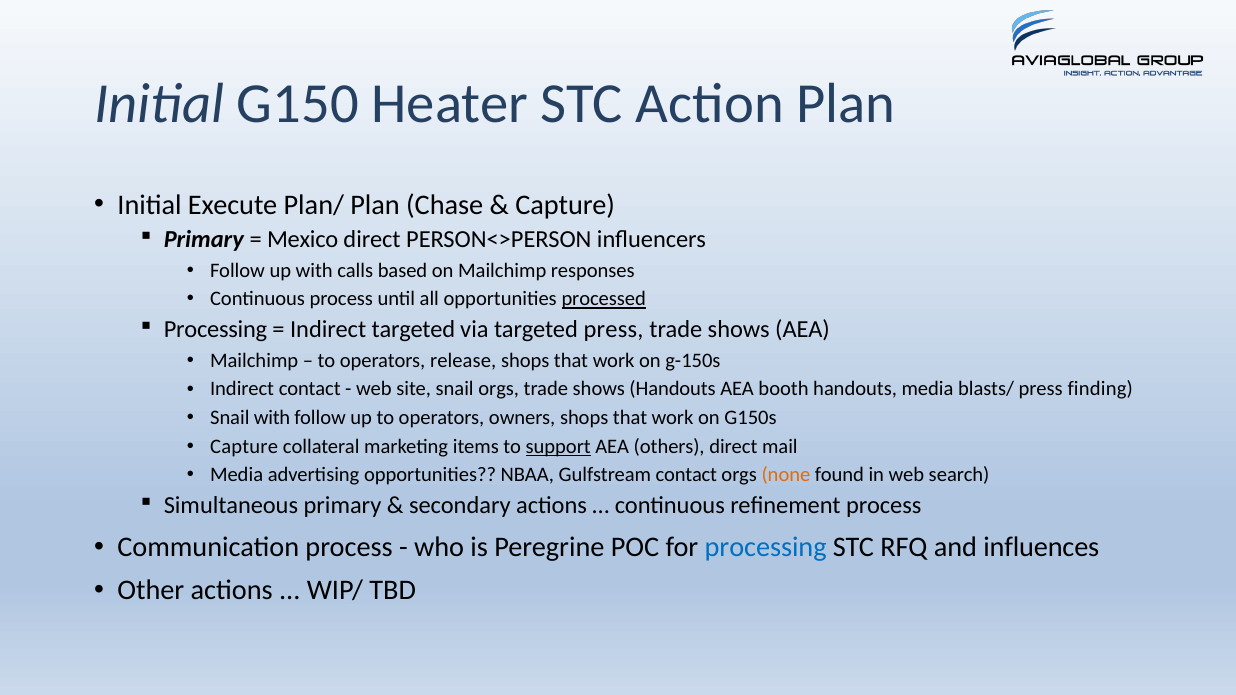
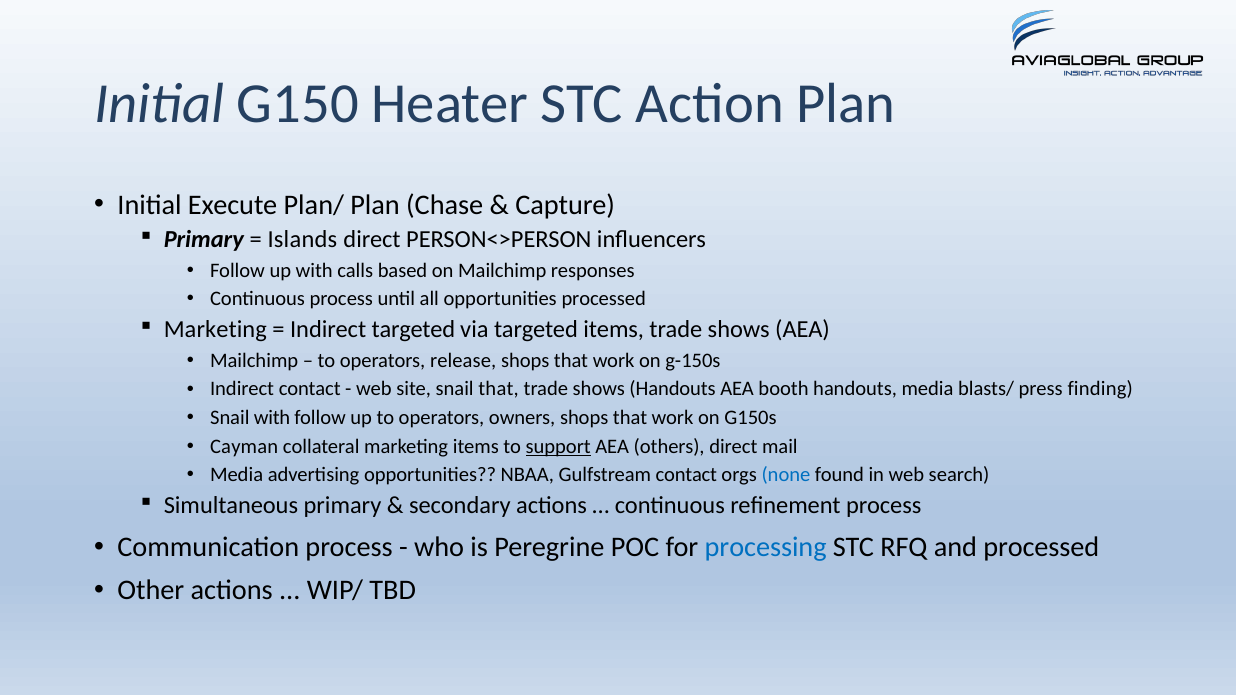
Mexico: Mexico -> Islands
processed at (604, 299) underline: present -> none
Processing at (215, 330): Processing -> Marketing
targeted press: press -> items
snail orgs: orgs -> that
Capture at (244, 447): Capture -> Cayman
none colour: orange -> blue
and influences: influences -> processed
